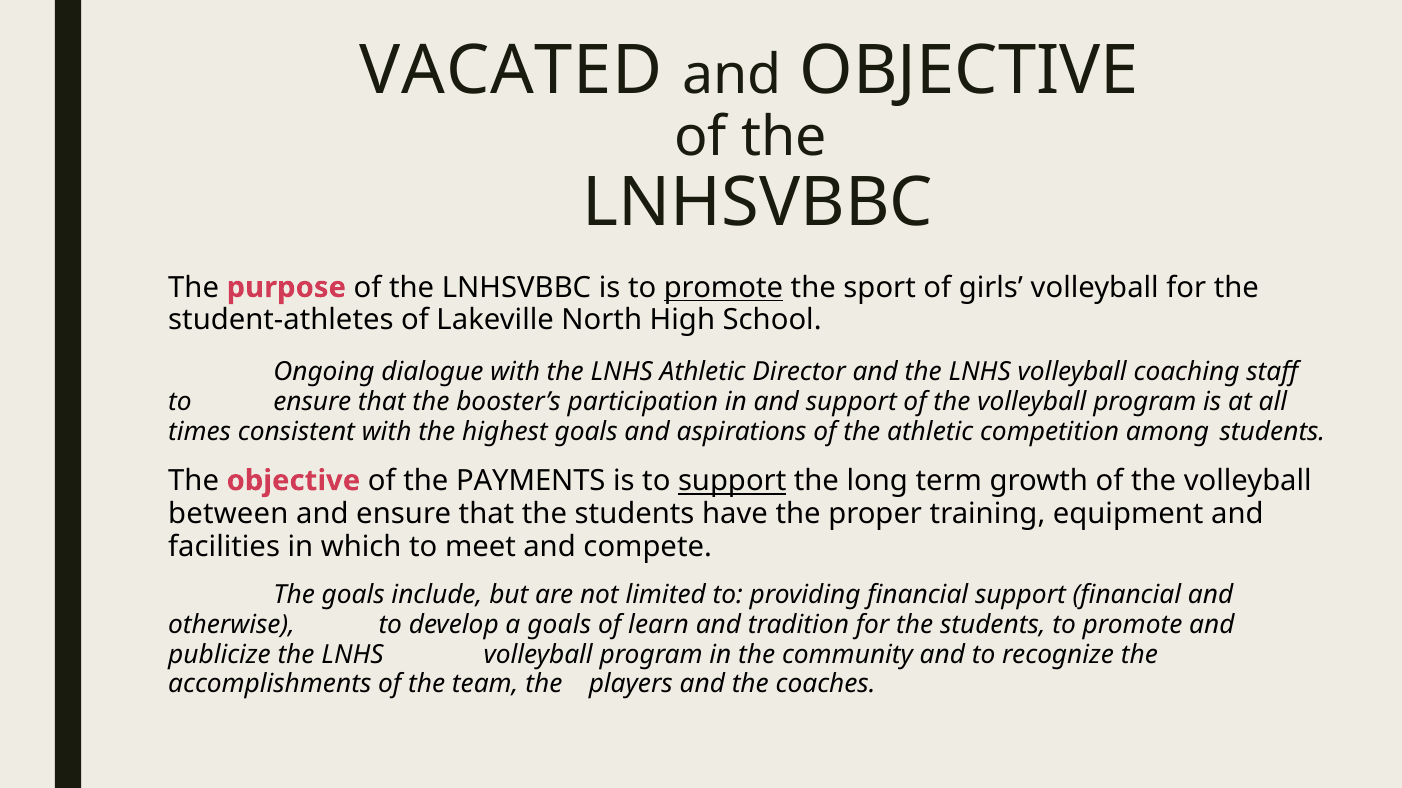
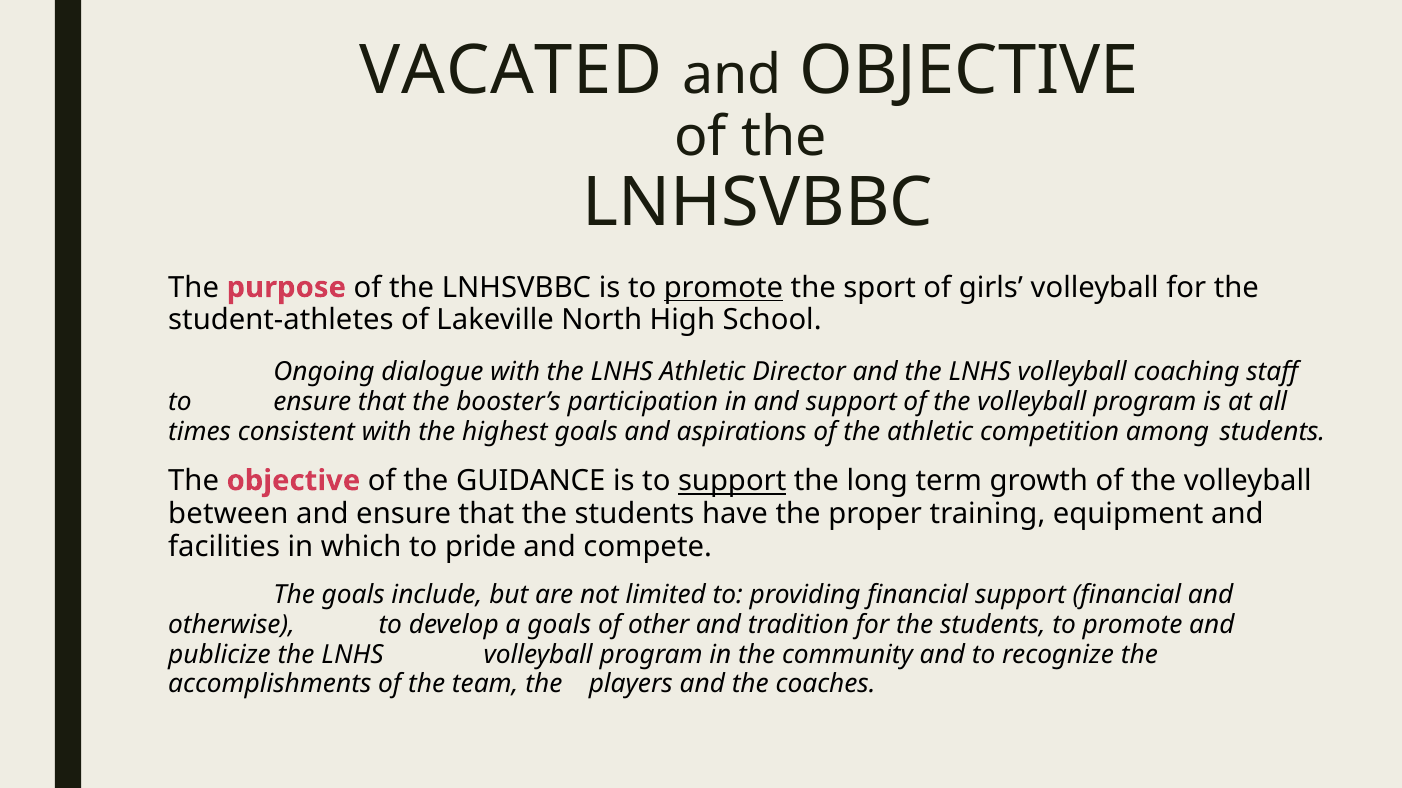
PAYMENTS: PAYMENTS -> GUIDANCE
meet: meet -> pride
learn: learn -> other
